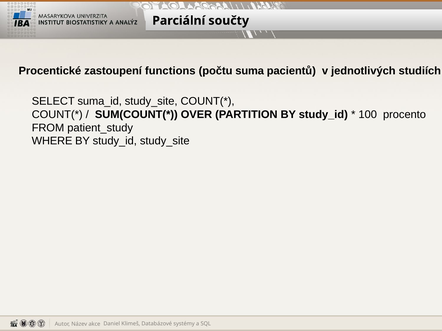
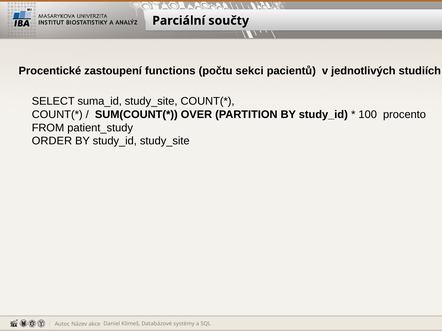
suma: suma -> sekci
WHERE: WHERE -> ORDER
